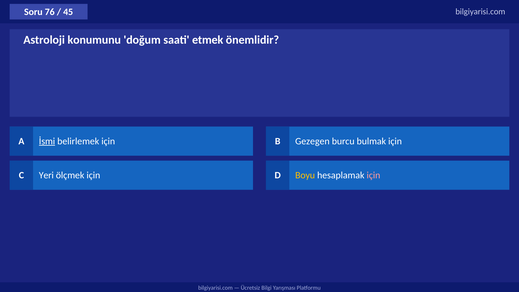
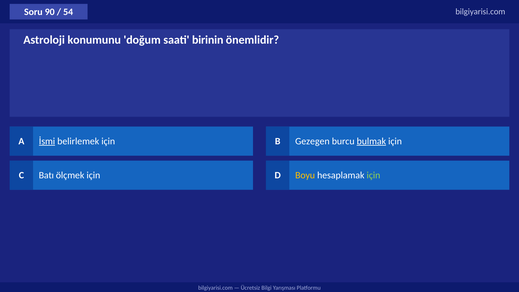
76: 76 -> 90
45: 45 -> 54
etmek: etmek -> birinin
bulmak underline: none -> present
Yeri: Yeri -> Batı
için at (373, 175) colour: pink -> light green
